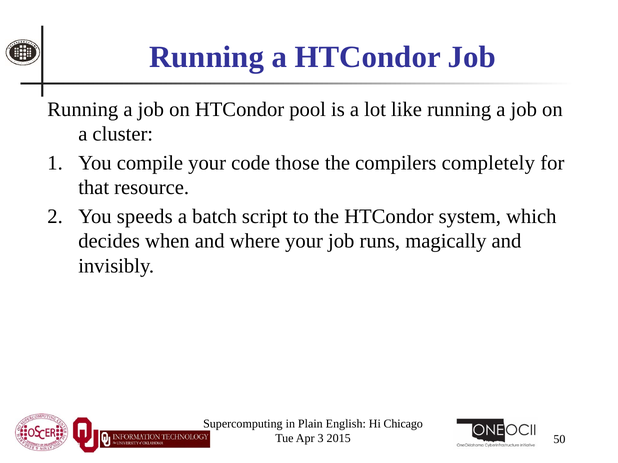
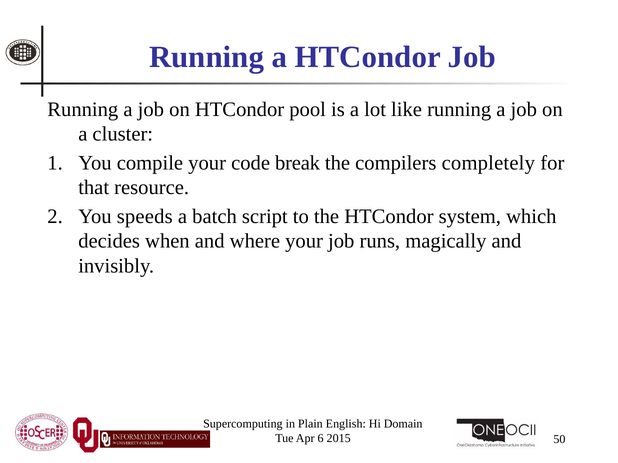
those: those -> break
Chicago: Chicago -> Domain
3: 3 -> 6
